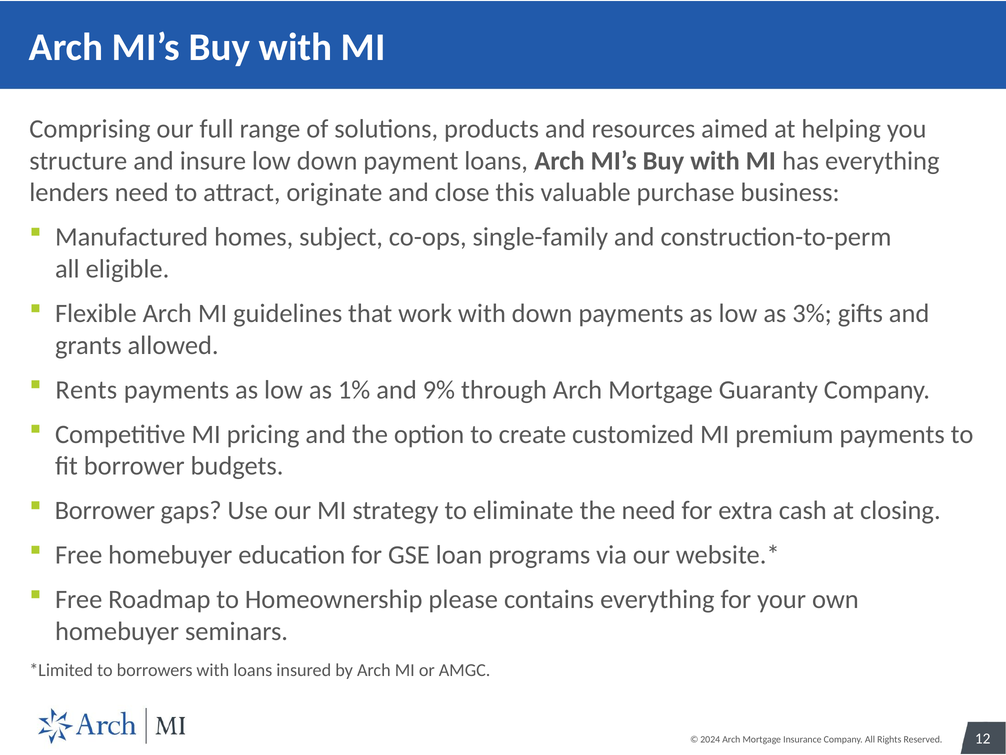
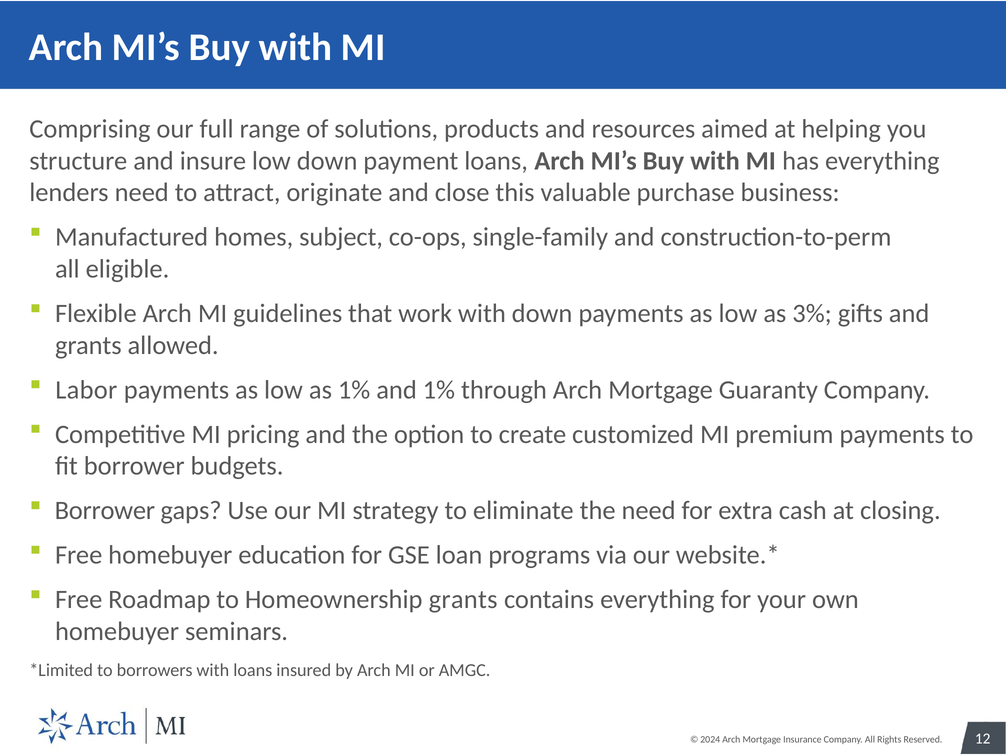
Rents: Rents -> Labor
and 9%: 9% -> 1%
Homeownership please: please -> grants
